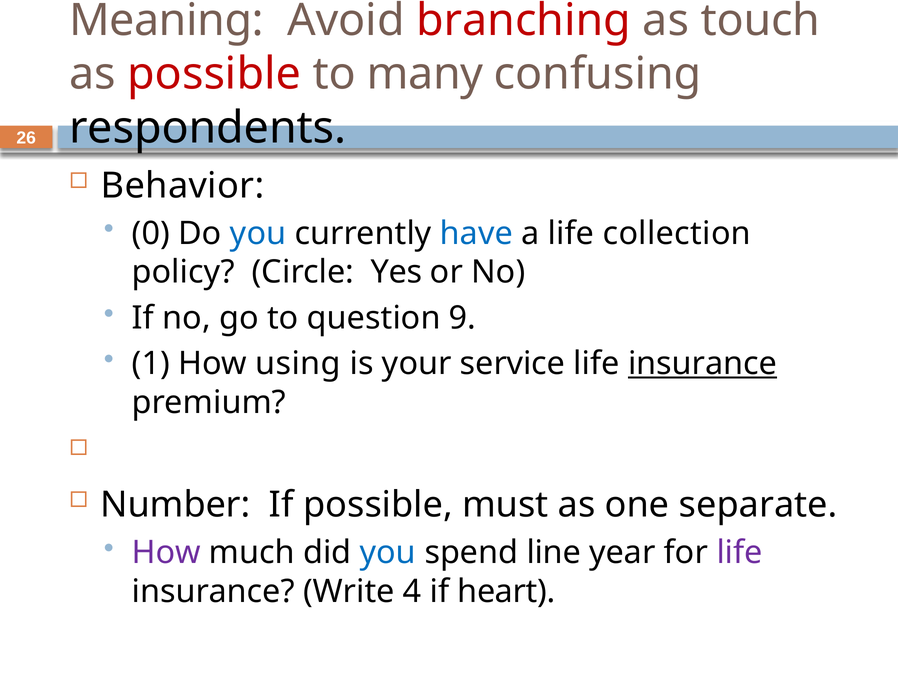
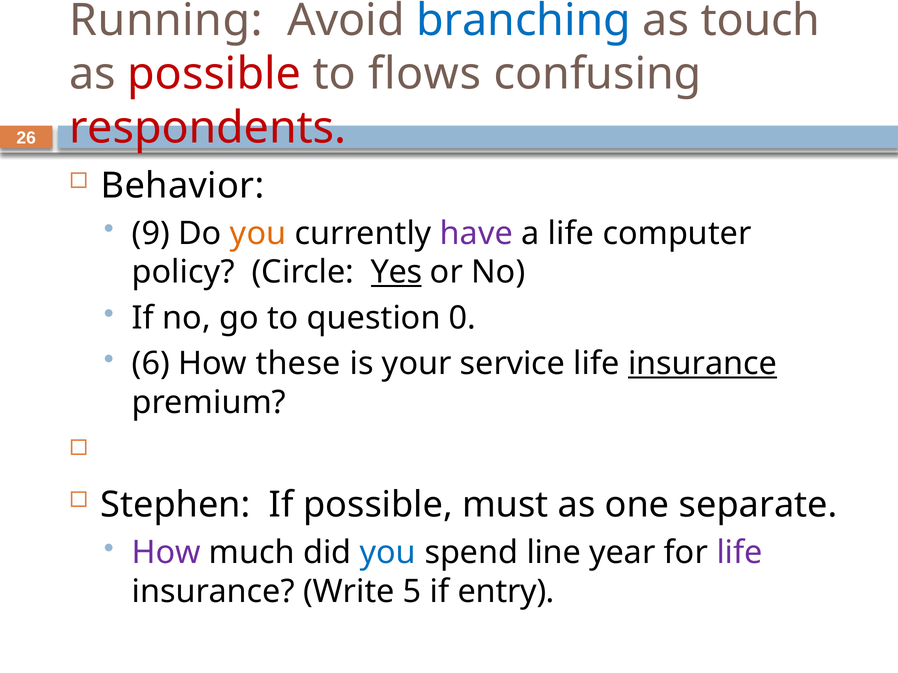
Meaning: Meaning -> Running
branching colour: red -> blue
many: many -> flows
respondents colour: black -> red
0: 0 -> 9
you at (258, 234) colour: blue -> orange
have colour: blue -> purple
collection: collection -> computer
Yes underline: none -> present
9: 9 -> 0
1: 1 -> 6
using: using -> these
Number: Number -> Stephen
4: 4 -> 5
heart: heart -> entry
